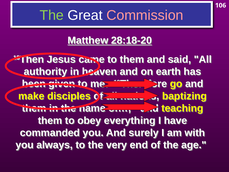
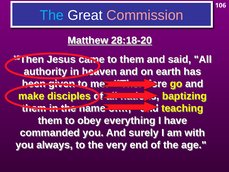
The at (52, 15) colour: light green -> light blue
